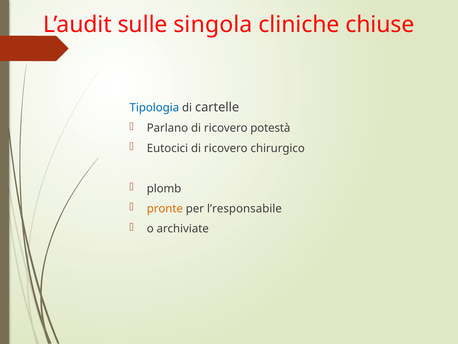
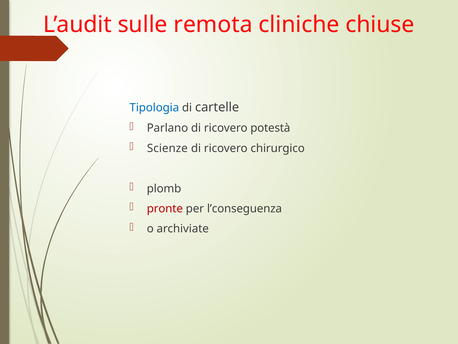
singola: singola -> remota
Eutocici: Eutocici -> Scienze
pronte colour: orange -> red
l’responsabile: l’responsabile -> l’conseguenza
